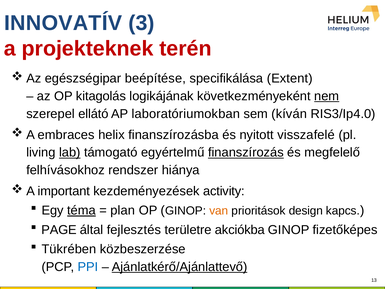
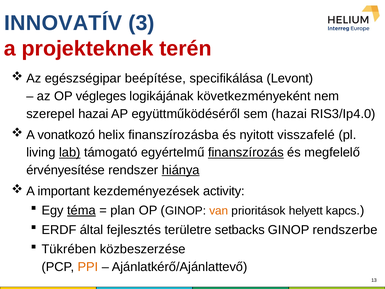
Extent: Extent -> Levont
kitagolás: kitagolás -> végleges
nem underline: present -> none
szerepel ellátó: ellátó -> hazai
laboratóriumokban: laboratóriumokban -> együttműködéséről
sem kíván: kíván -> hazai
embraces: embraces -> vonatkozó
felhívásokhoz: felhívásokhoz -> érvényesítése
hiánya underline: none -> present
design: design -> helyett
PAGE: PAGE -> ERDF
akciókba: akciókba -> setbacks
fizetőképes: fizetőképes -> rendszerbe
PPI colour: blue -> orange
Ajánlatkérő/Ajánlattevő underline: present -> none
